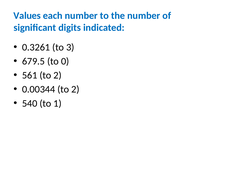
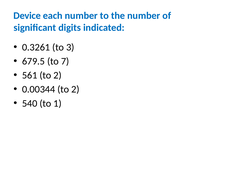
Values: Values -> Device
0: 0 -> 7
